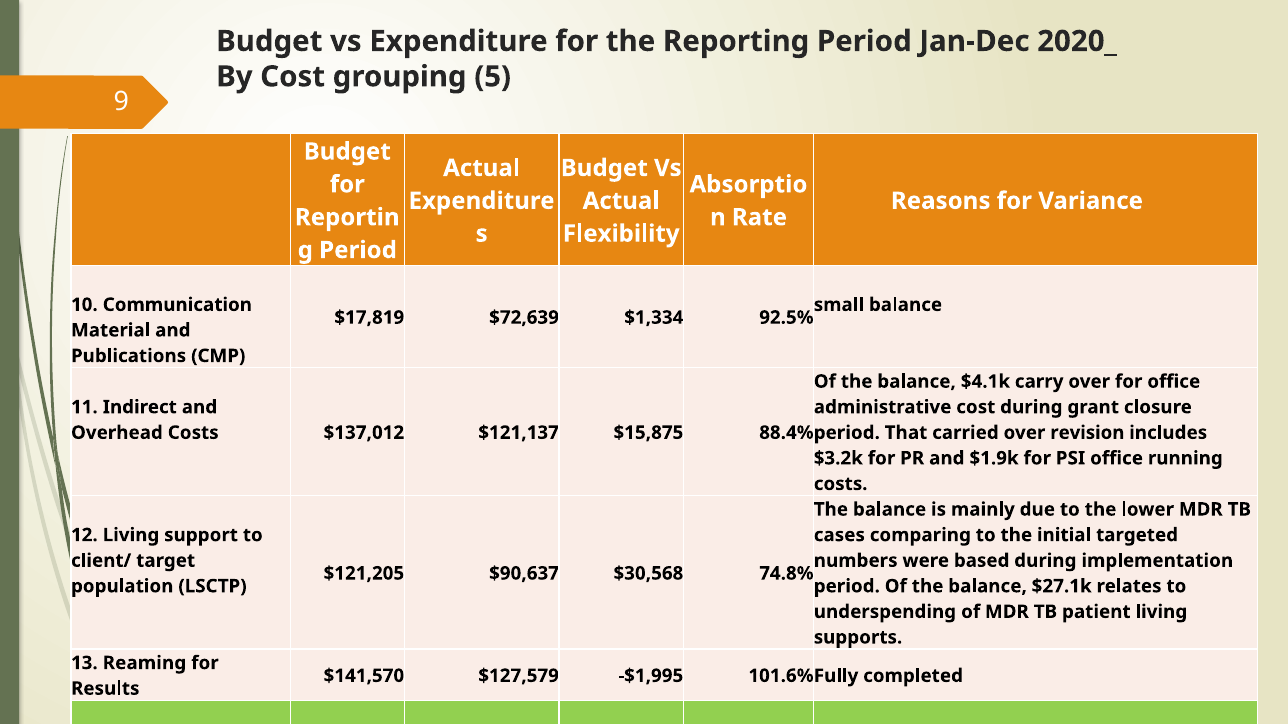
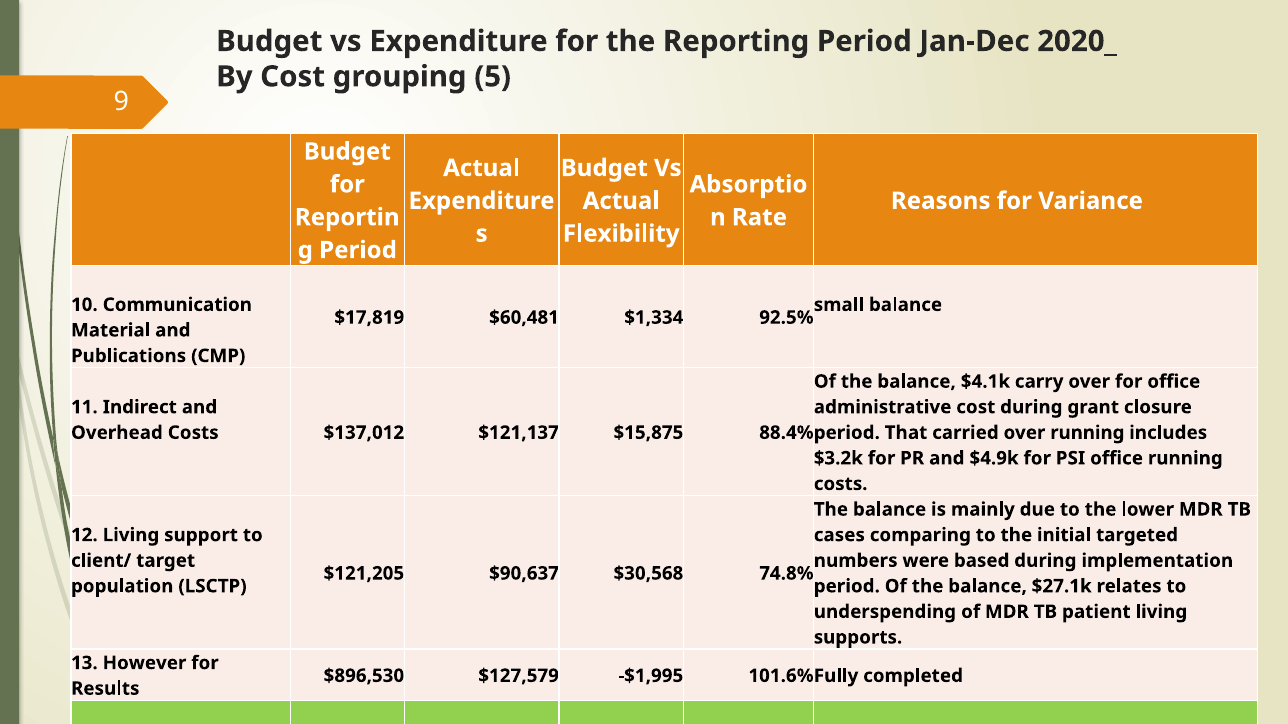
$72,639: $72,639 -> $60,481
over revision: revision -> running
$1.9k: $1.9k -> $4.9k
Reaming: Reaming -> However
$141,570: $141,570 -> $896,530
